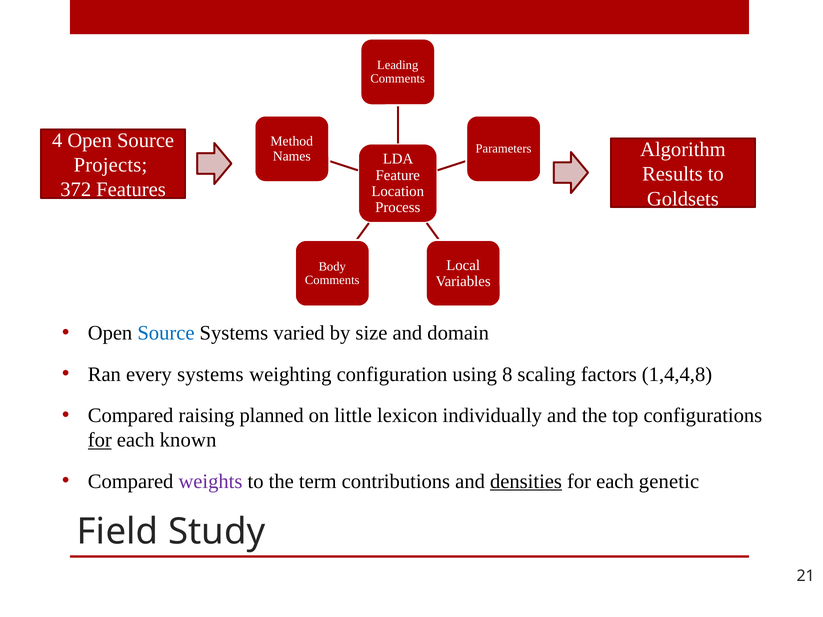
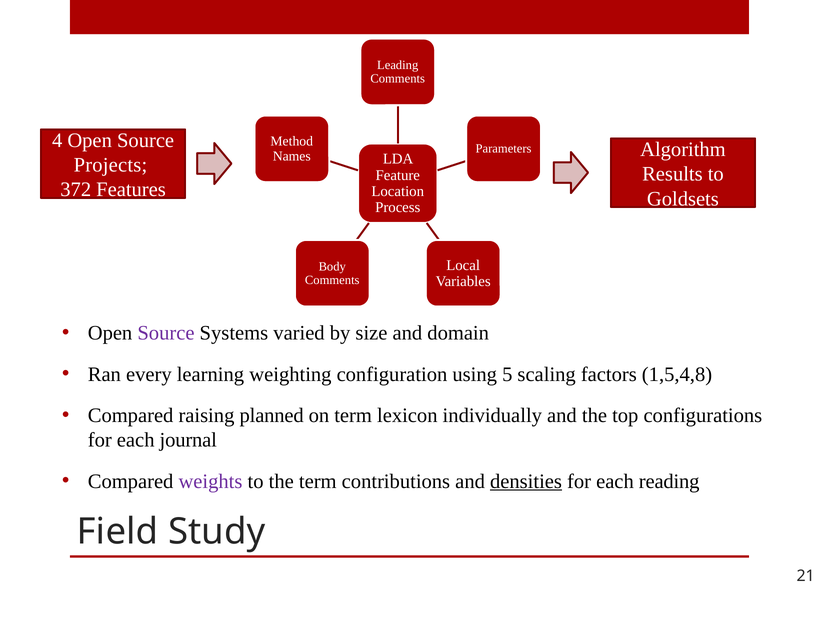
Source at (166, 333) colour: blue -> purple
every systems: systems -> learning
8: 8 -> 5
1,4,4,8: 1,4,4,8 -> 1,5,4,8
on little: little -> term
for at (100, 440) underline: present -> none
known: known -> journal
genetic: genetic -> reading
